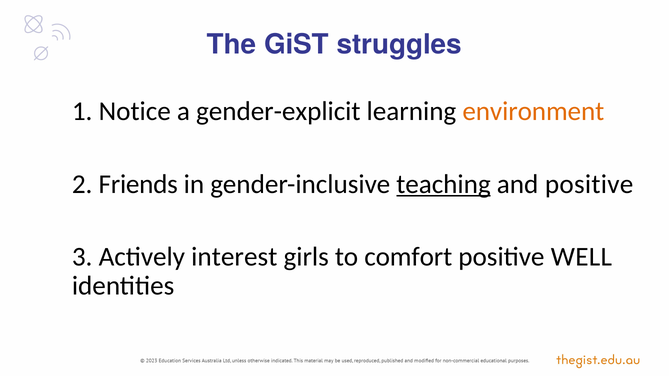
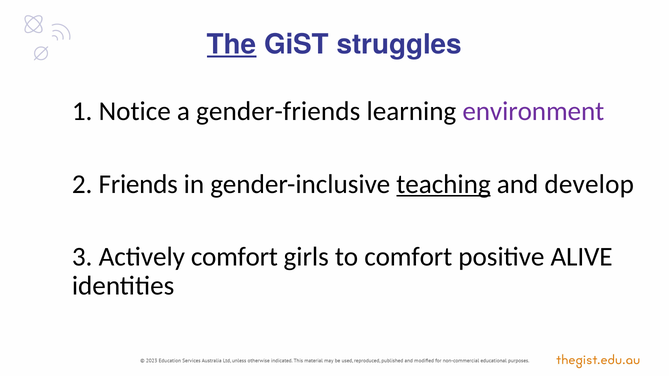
The underline: none -> present
gender-explicit: gender-explicit -> gender-friends
environment colour: orange -> purple
and positive: positive -> develop
Actively interest: interest -> comfort
WELL: WELL -> ALIVE
